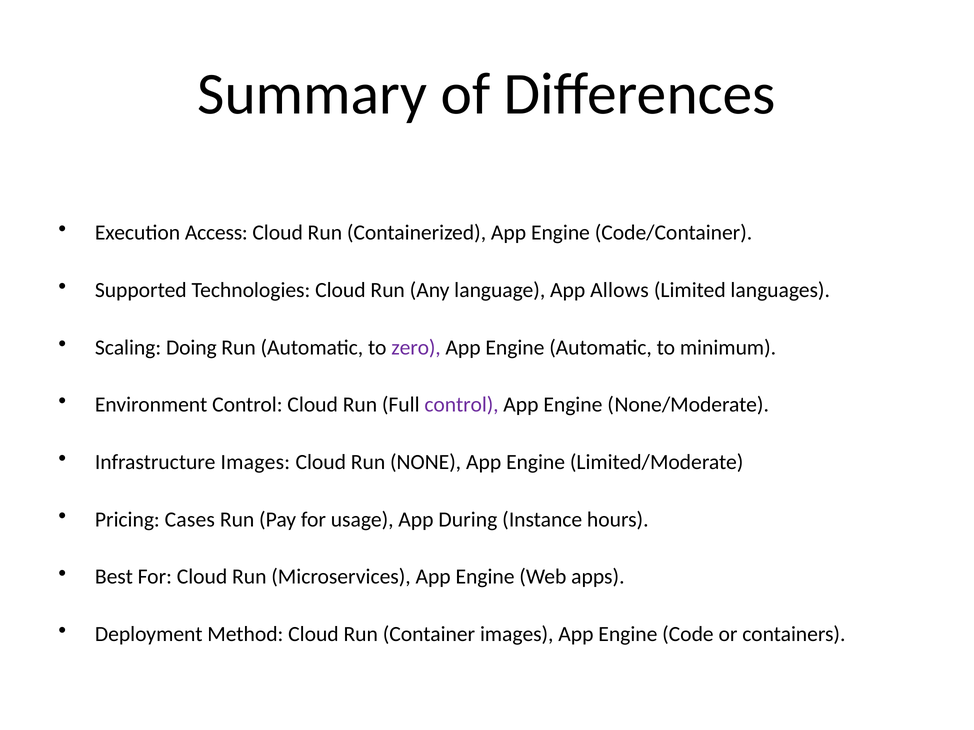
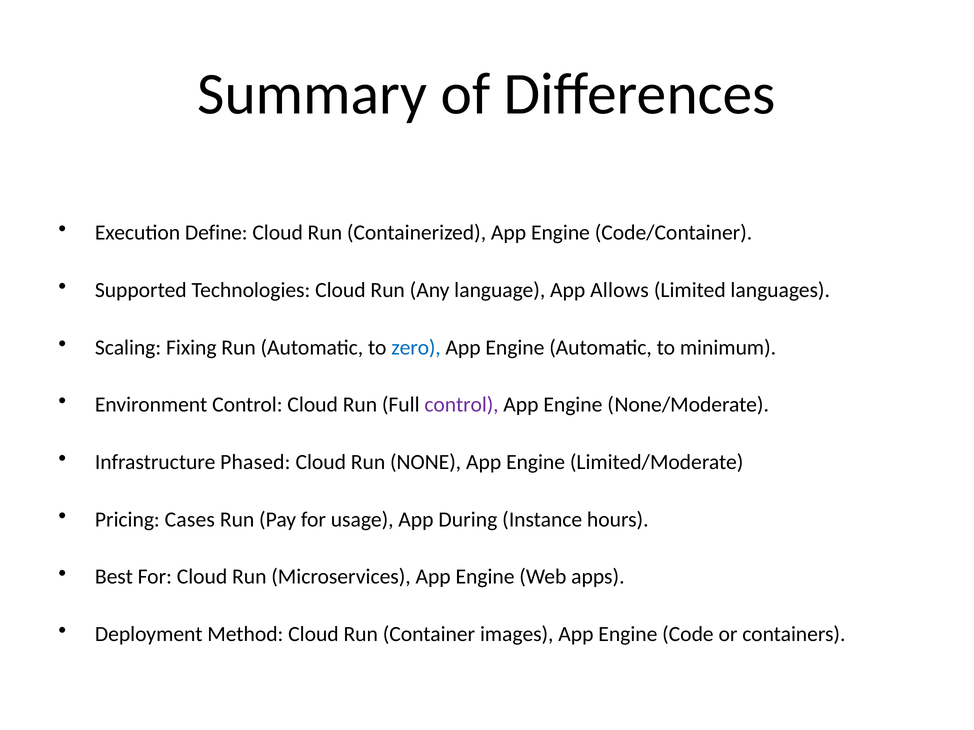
Access: Access -> Define
Doing: Doing -> Fixing
zero colour: purple -> blue
Infrastructure Images: Images -> Phased
